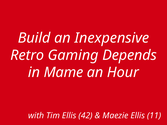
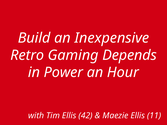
Mame: Mame -> Power
